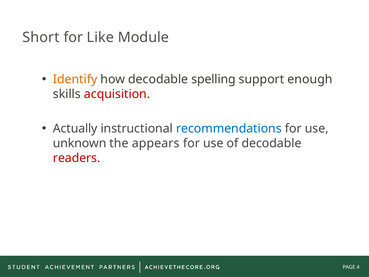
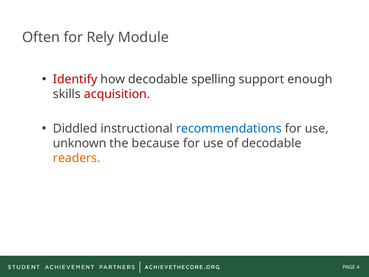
Short: Short -> Often
Like: Like -> Rely
Identify colour: orange -> red
Actually: Actually -> Diddled
appears: appears -> because
readers colour: red -> orange
